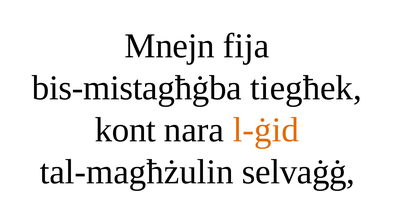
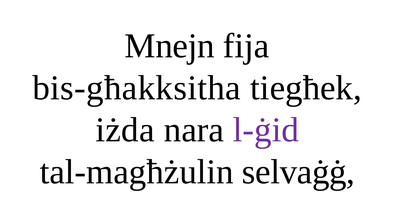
bis-mistagħġba: bis-mistagħġba -> bis-għakksitha
kont: kont -> iżda
l-ġid colour: orange -> purple
